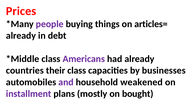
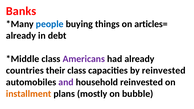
Prices: Prices -> Banks
people colour: purple -> blue
by businesses: businesses -> reinvested
household weakened: weakened -> reinvested
installment colour: purple -> orange
bought: bought -> bubble
